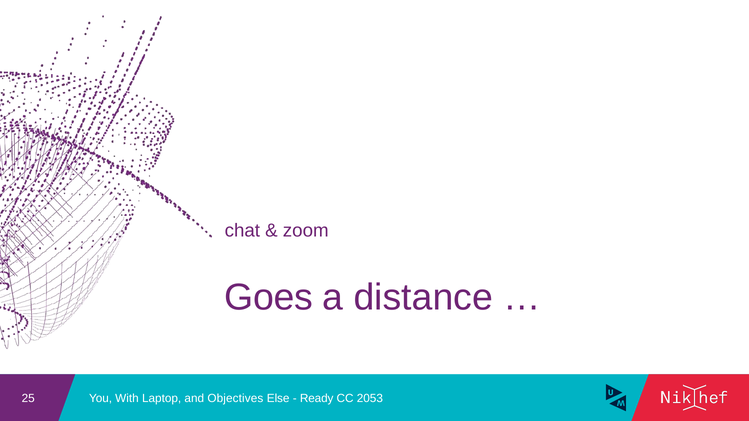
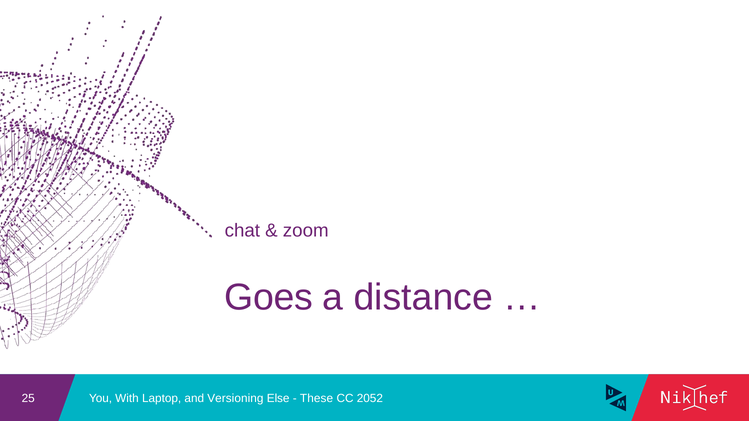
Objectives: Objectives -> Versioning
Ready: Ready -> These
2053: 2053 -> 2052
